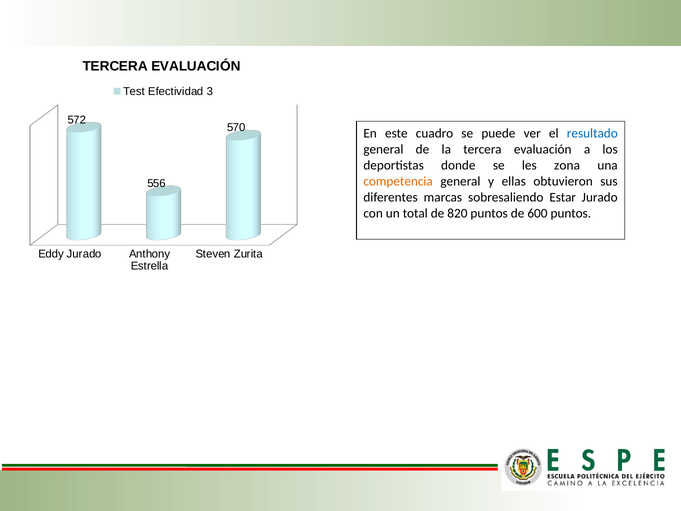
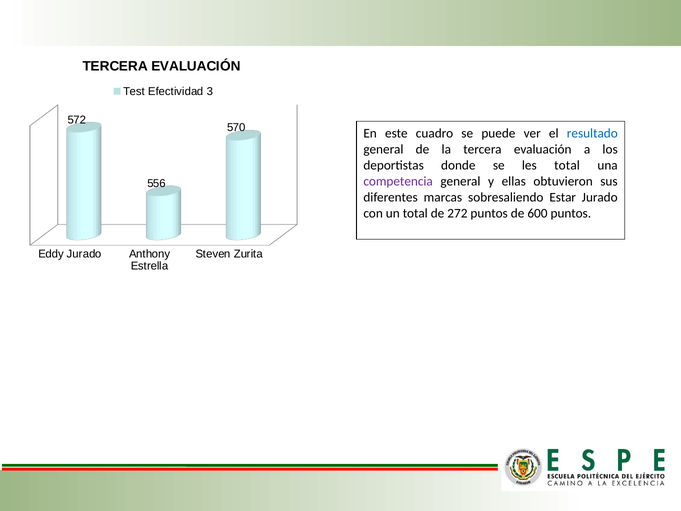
les zona: zona -> total
competencia colour: orange -> purple
820: 820 -> 272
